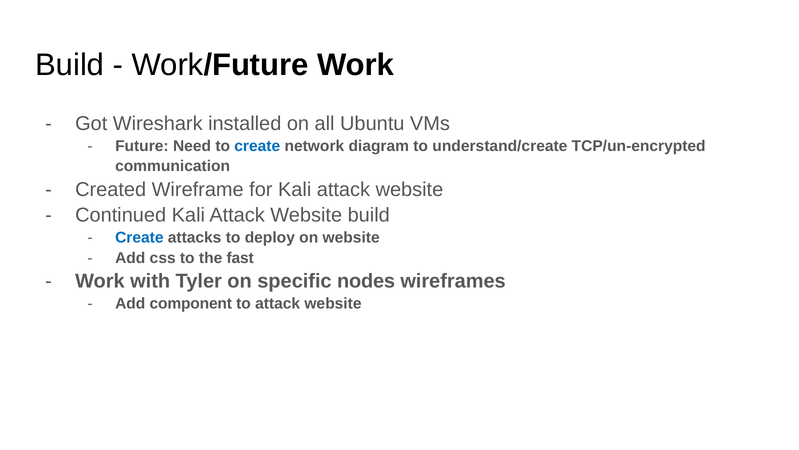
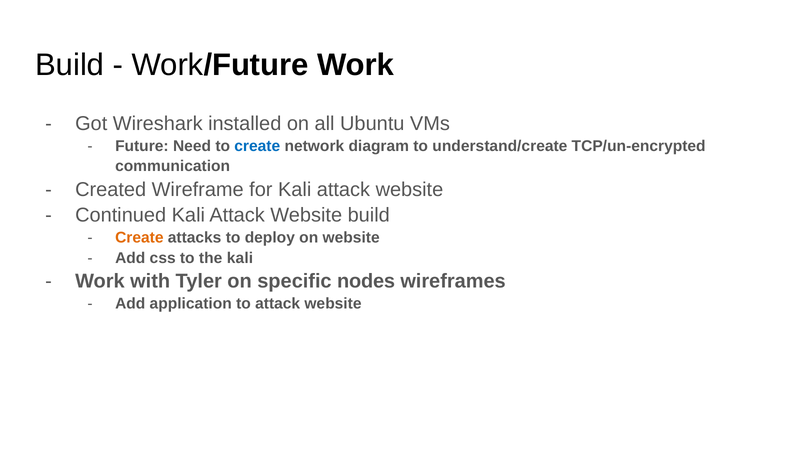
Create at (139, 238) colour: blue -> orange
the fast: fast -> kali
component: component -> application
